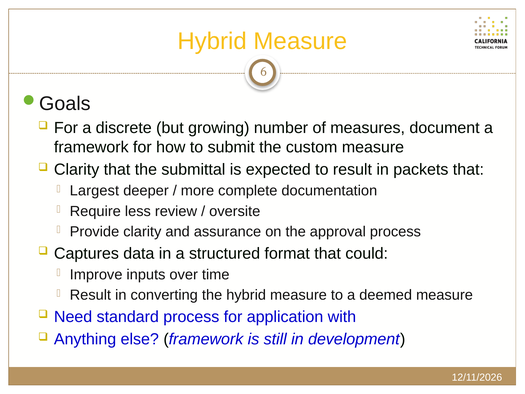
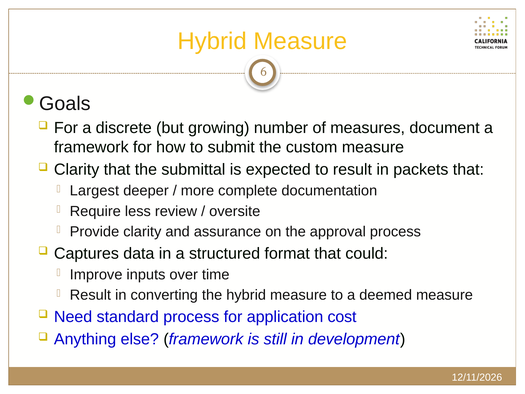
with: with -> cost
